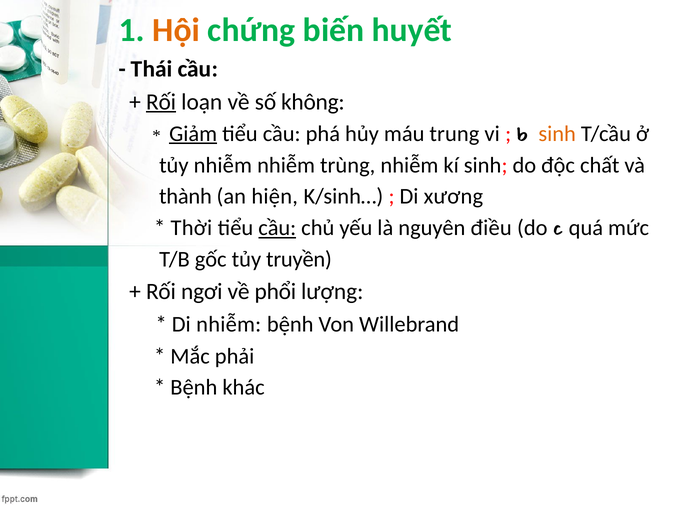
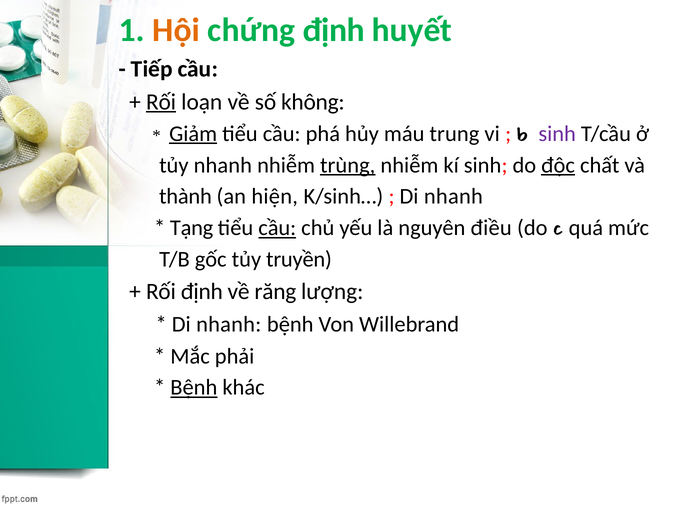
chứng biến: biến -> định
Thái: Thái -> Tiếp
sinh at (557, 134) colour: orange -> purple
tủy nhiễm: nhiễm -> nhanh
trùng underline: none -> present
độc underline: none -> present
xương at (453, 197): xương -> nhanh
Thời: Thời -> Tạng
Rối ngơi: ngơi -> định
phổi: phổi -> răng
nhiễm at (229, 325): nhiễm -> nhanh
Bệnh at (194, 388) underline: none -> present
